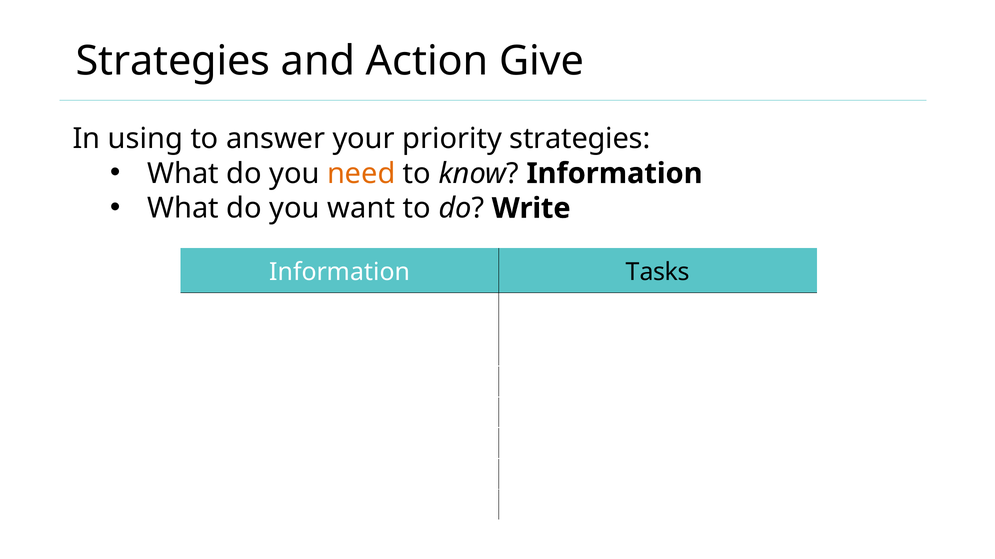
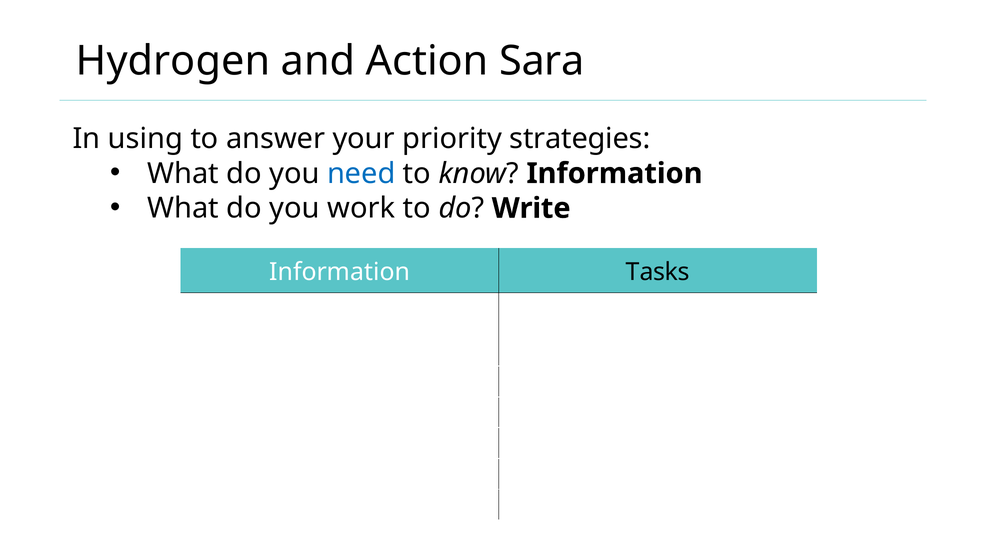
Strategies at (173, 61): Strategies -> Hydrogen
Give: Give -> Sara
need colour: orange -> blue
want: want -> work
